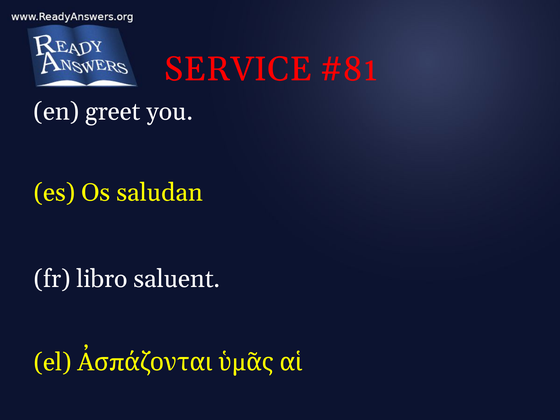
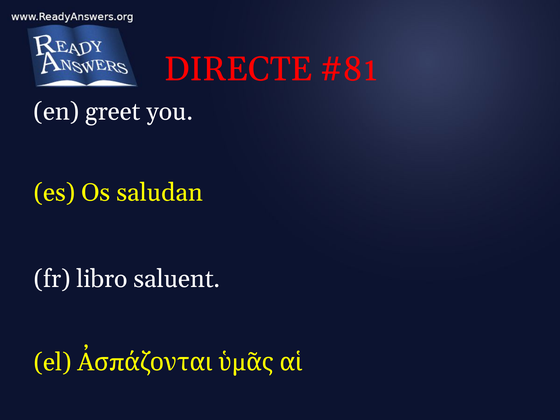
SERVICE: SERVICE -> DIRECTE
